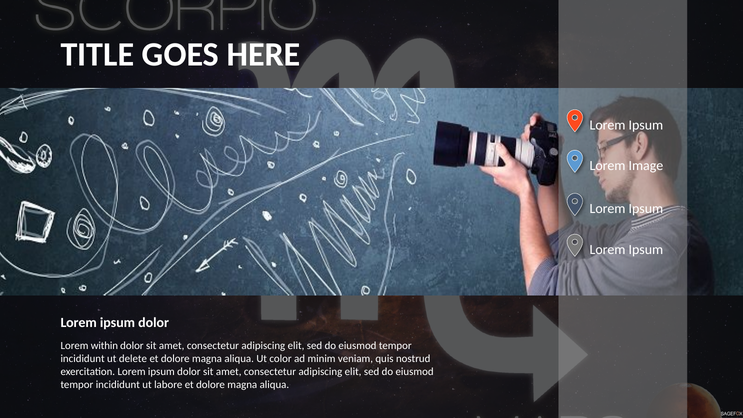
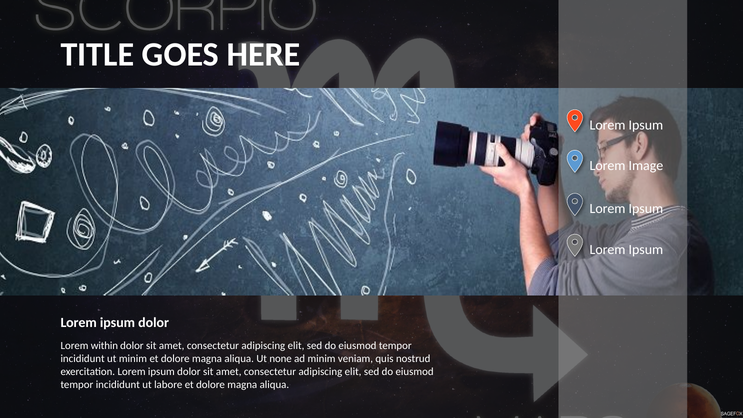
ut delete: delete -> minim
color: color -> none
